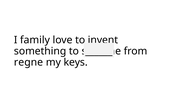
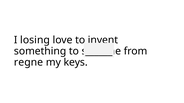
family: family -> losing
